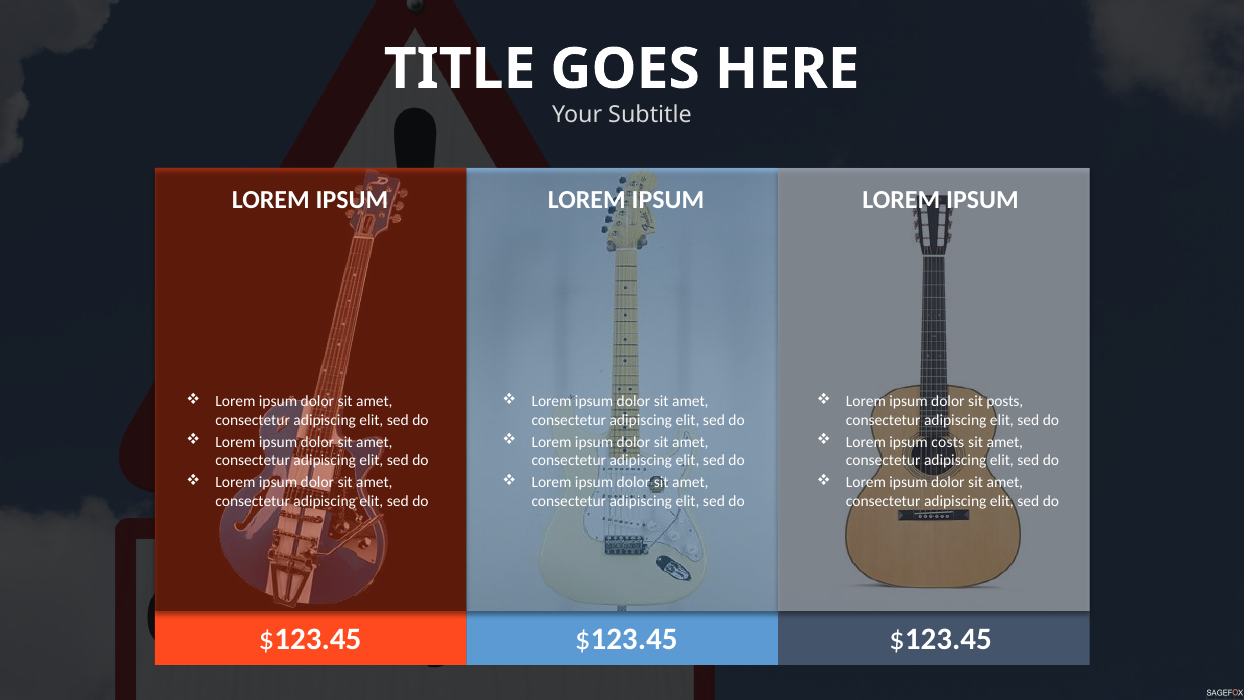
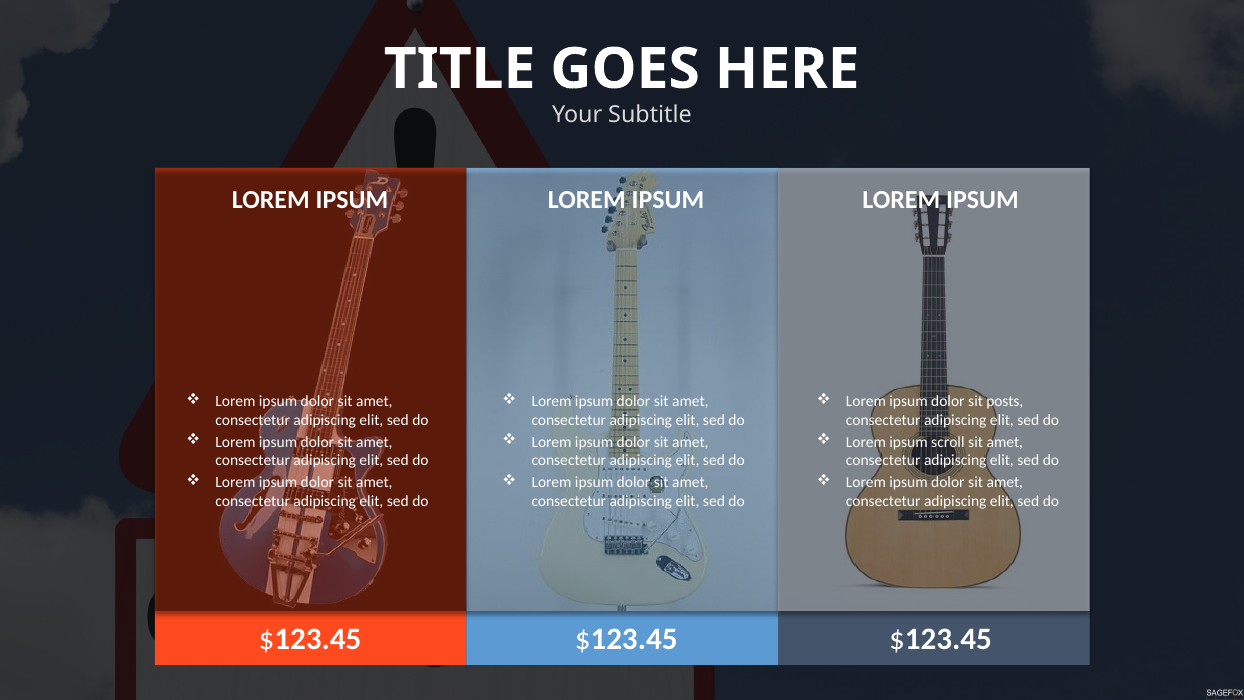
costs: costs -> scroll
